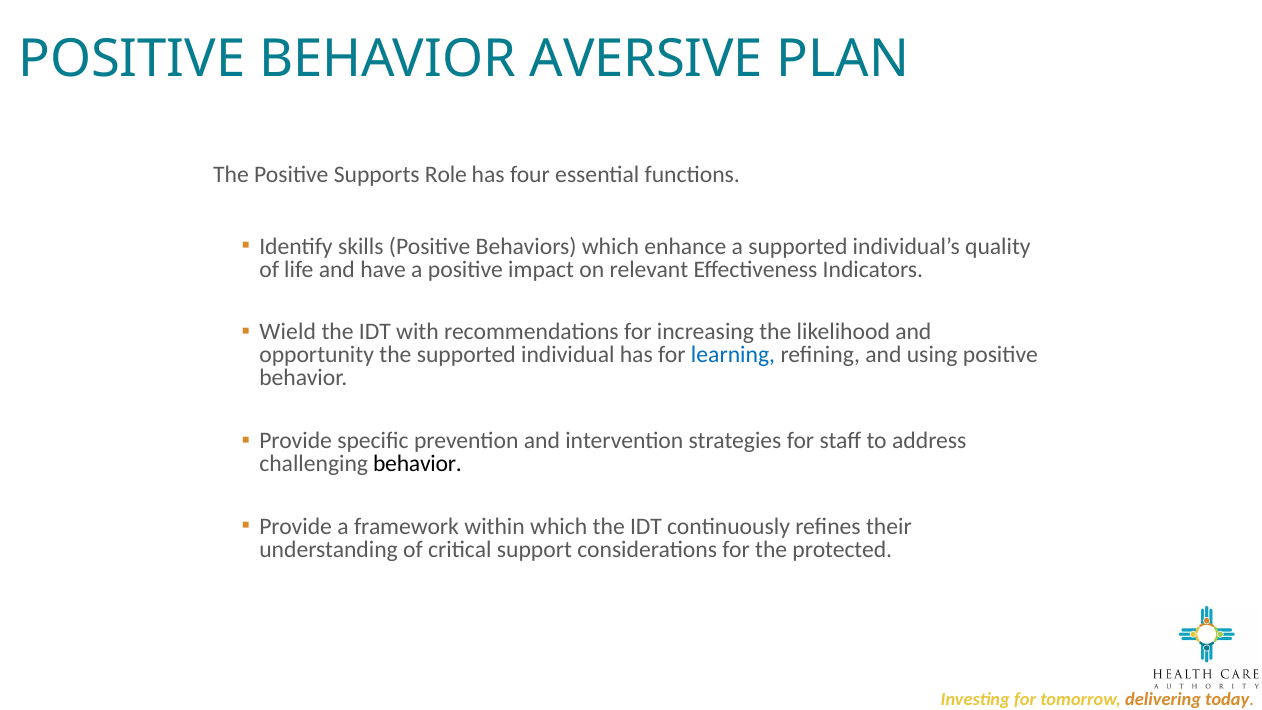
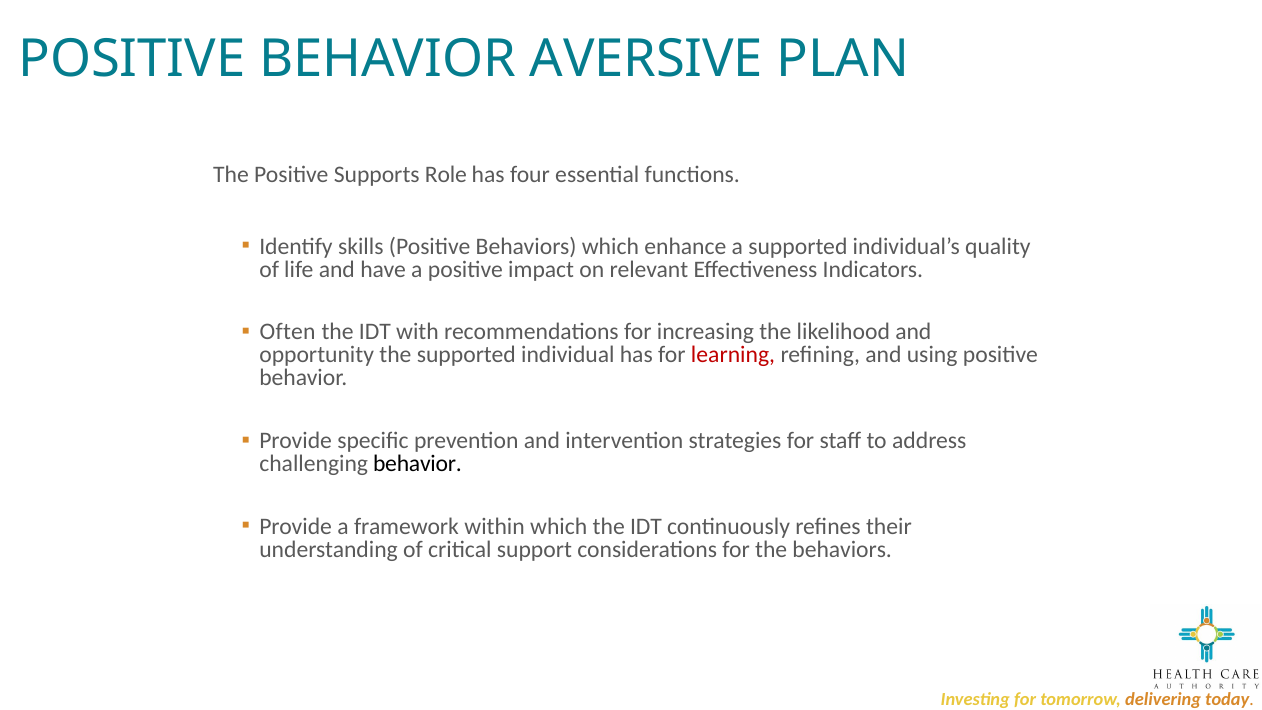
Wield: Wield -> Often
learning colour: blue -> red
the protected: protected -> behaviors
